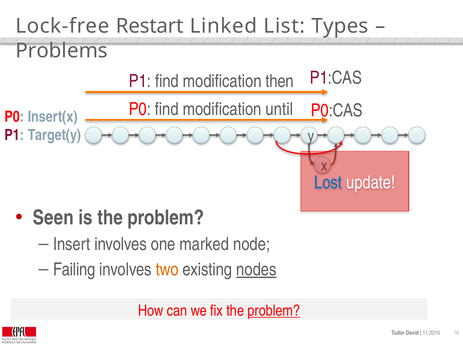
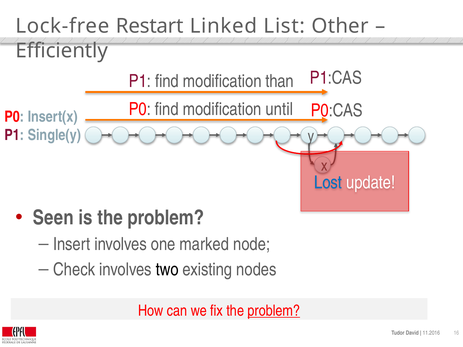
Types: Types -> Other
Problems: Problems -> Efficiently
then: then -> than
Target(y: Target(y -> Single(y
Failing: Failing -> Check
two colour: orange -> black
nodes underline: present -> none
